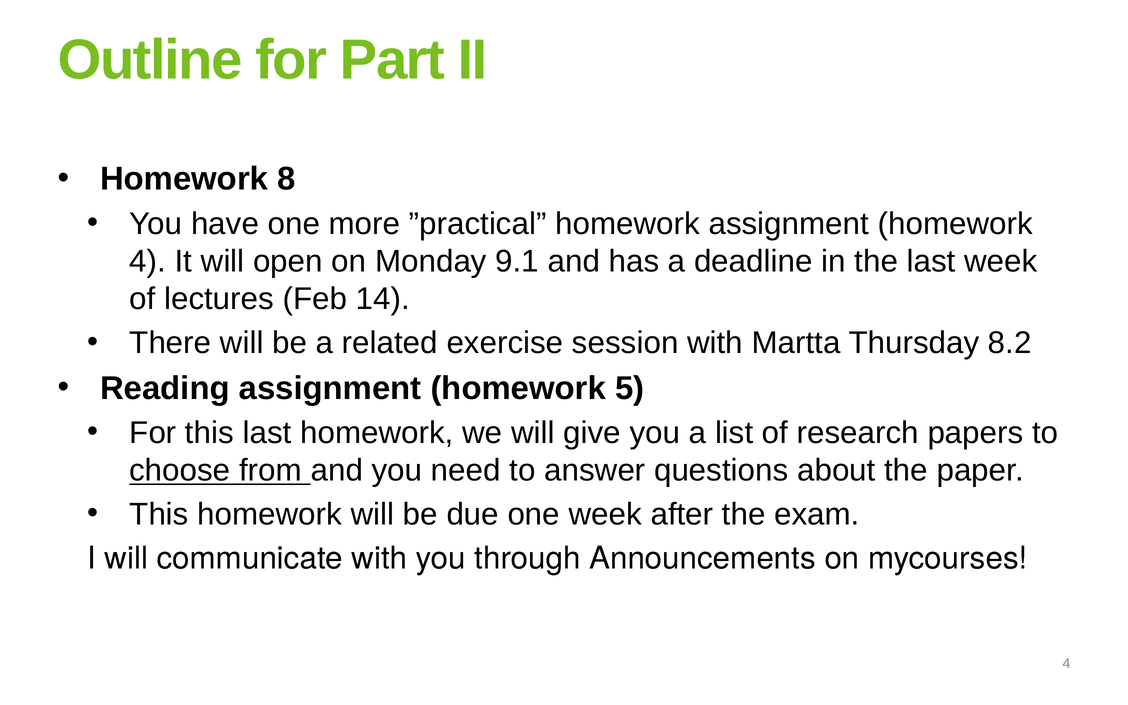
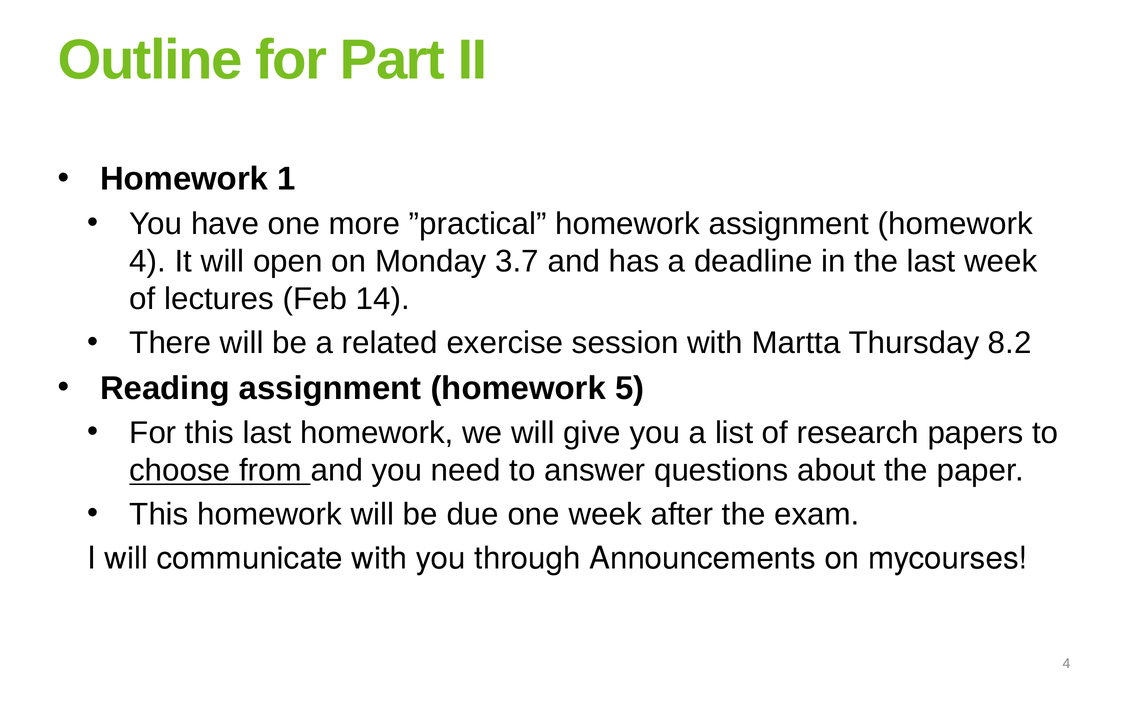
8: 8 -> 1
9.1: 9.1 -> 3.7
